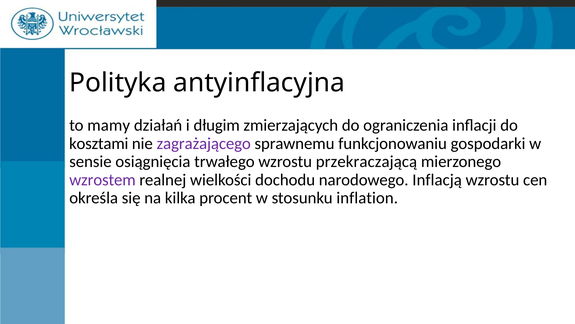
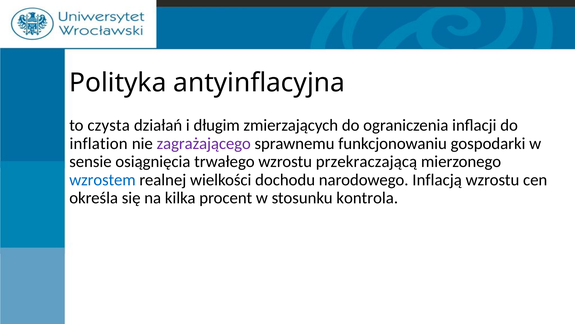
mamy: mamy -> czysta
kosztami: kosztami -> inflation
wzrostem colour: purple -> blue
inflation: inflation -> kontrola
